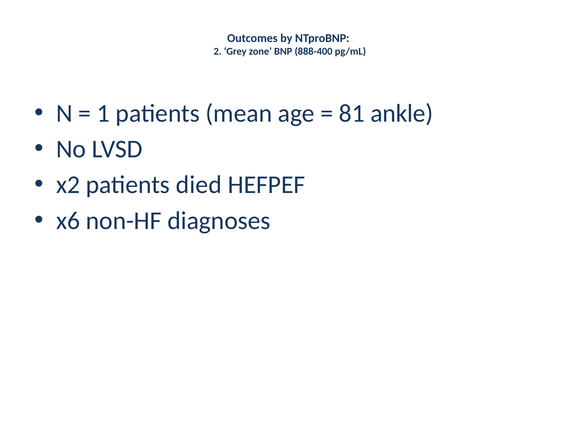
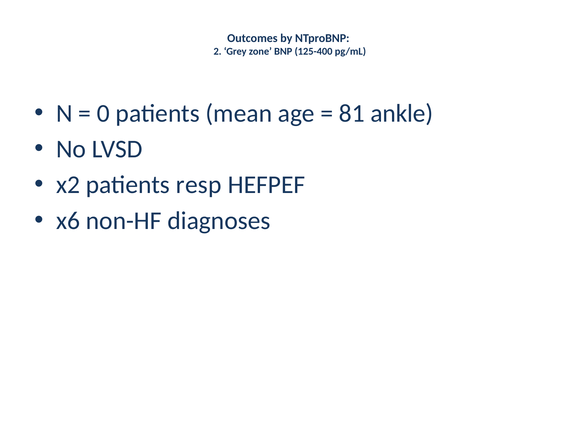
888-400: 888-400 -> 125-400
1: 1 -> 0
died: died -> resp
